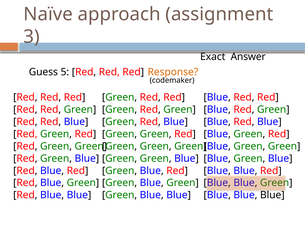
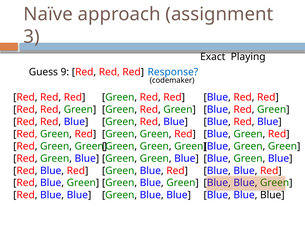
Answer: Answer -> Playing
5: 5 -> 9
Response colour: orange -> blue
